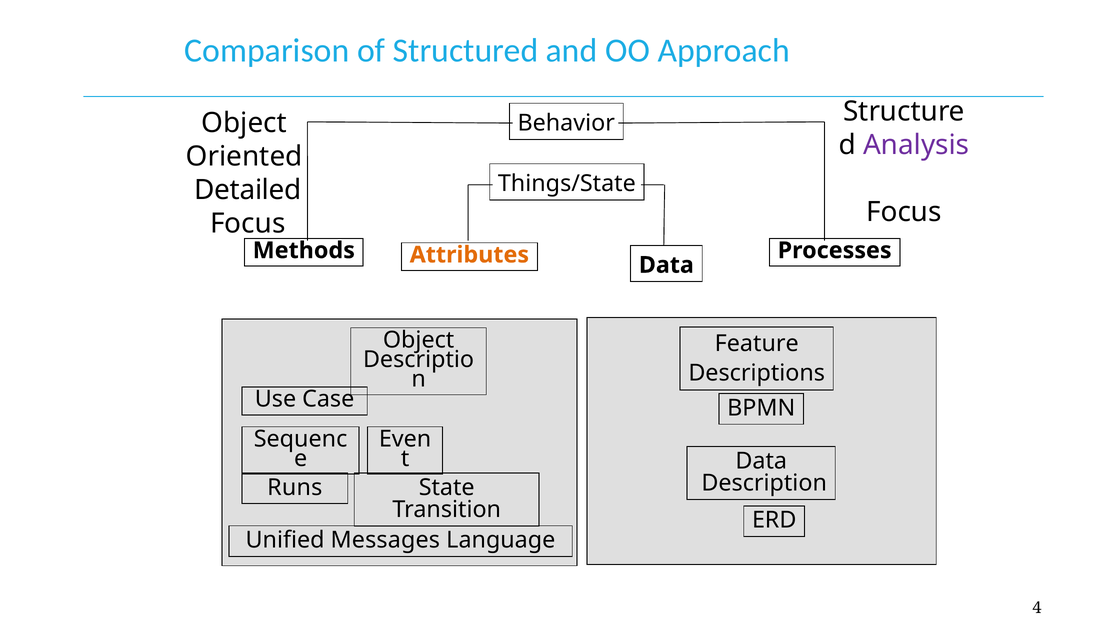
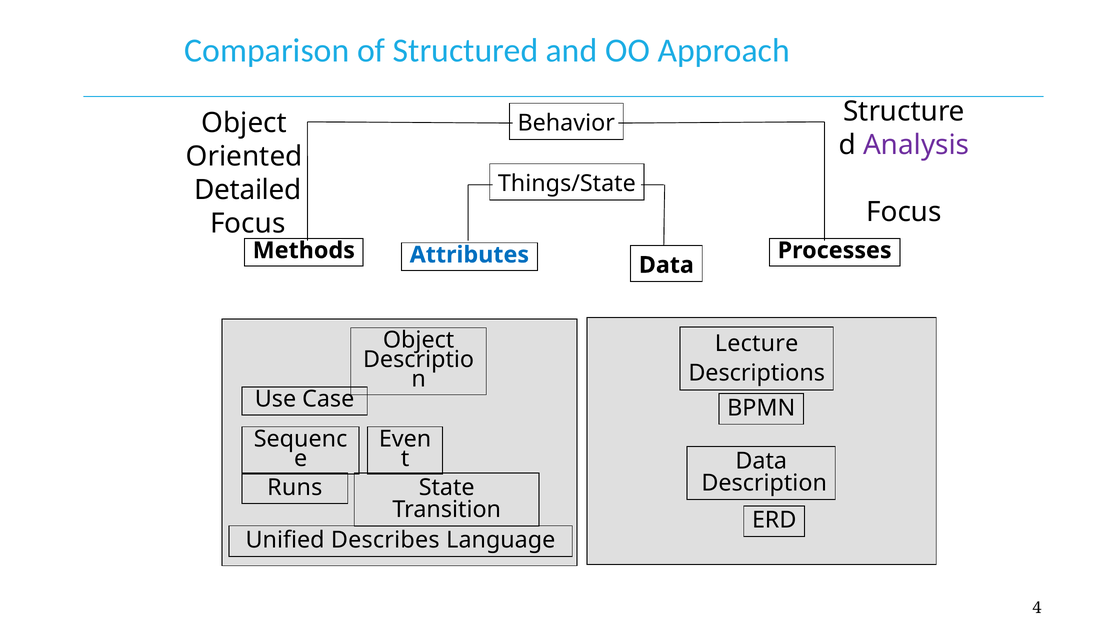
Attributes colour: orange -> blue
Feature: Feature -> Lecture
Messages: Messages -> Describes
